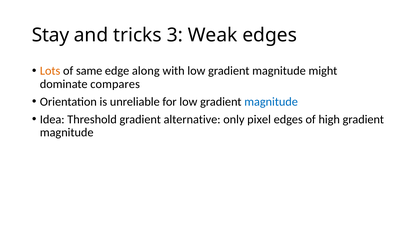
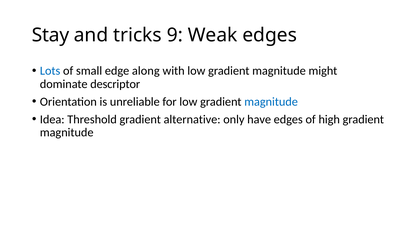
3: 3 -> 9
Lots colour: orange -> blue
same: same -> small
compares: compares -> descriptor
pixel: pixel -> have
